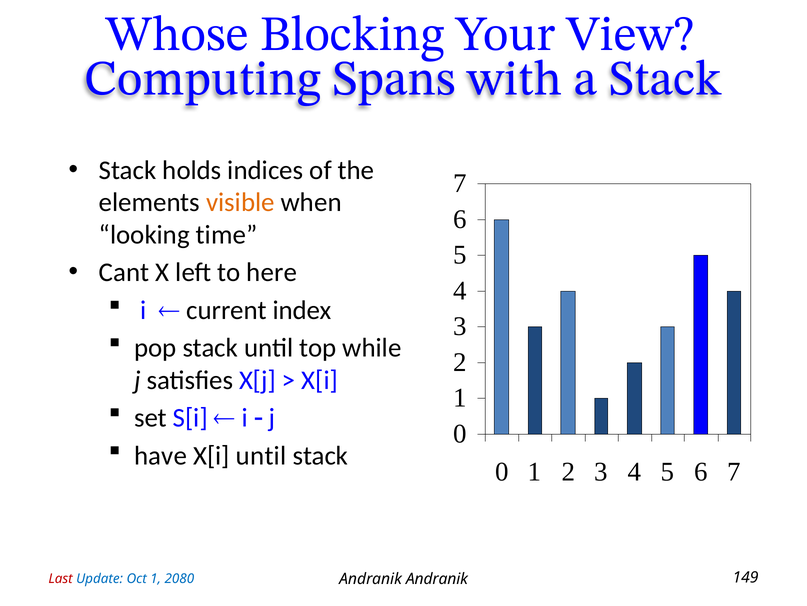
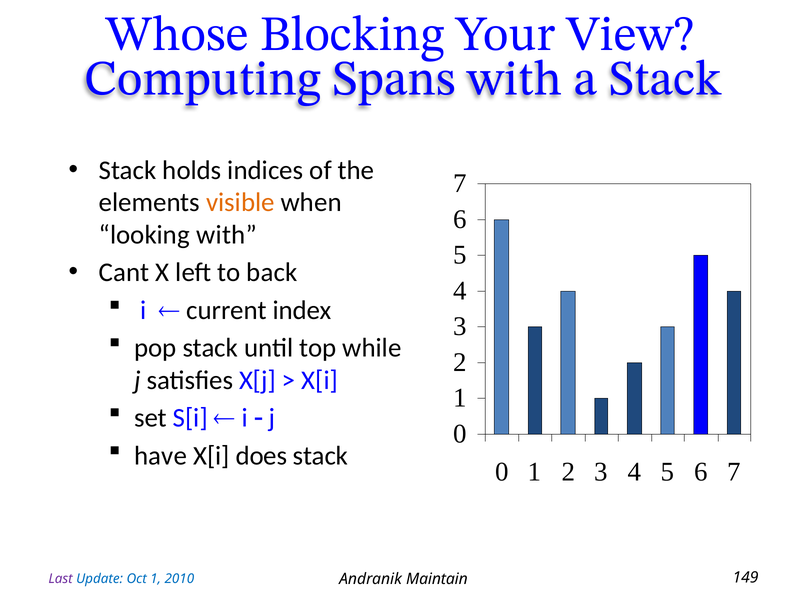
looking time: time -> with
here: here -> back
X[i until: until -> does
Last colour: red -> purple
2080: 2080 -> 2010
Andranik Andranik: Andranik -> Maintain
